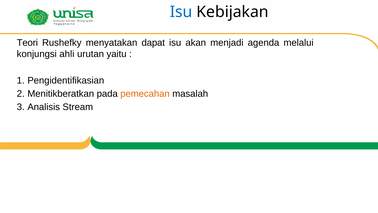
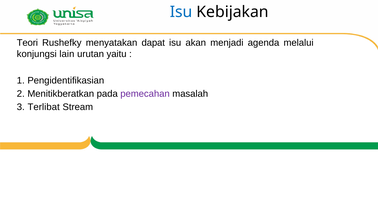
ahli: ahli -> lain
pemecahan colour: orange -> purple
Analisis: Analisis -> Terlibat
